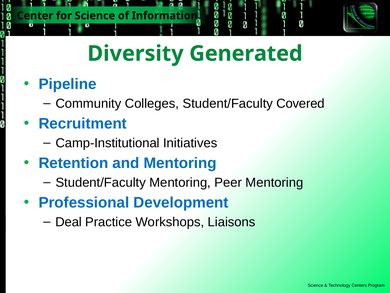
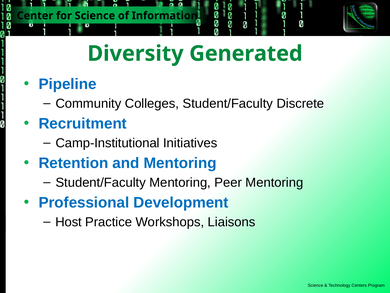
Covered: Covered -> Discrete
Deal: Deal -> Host
